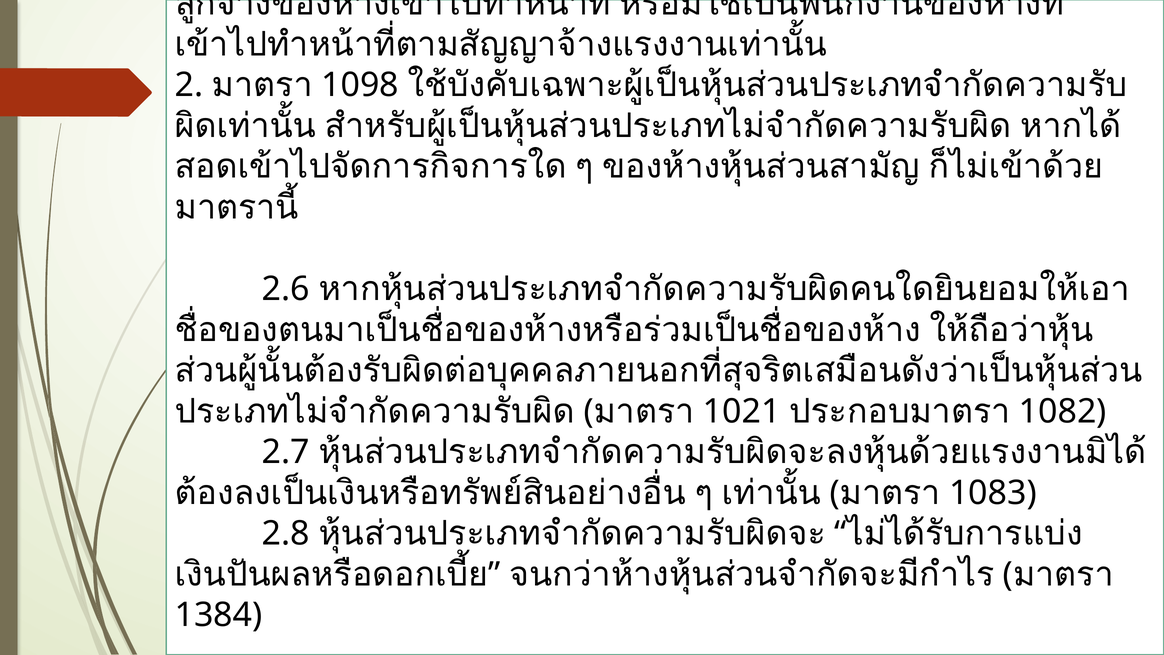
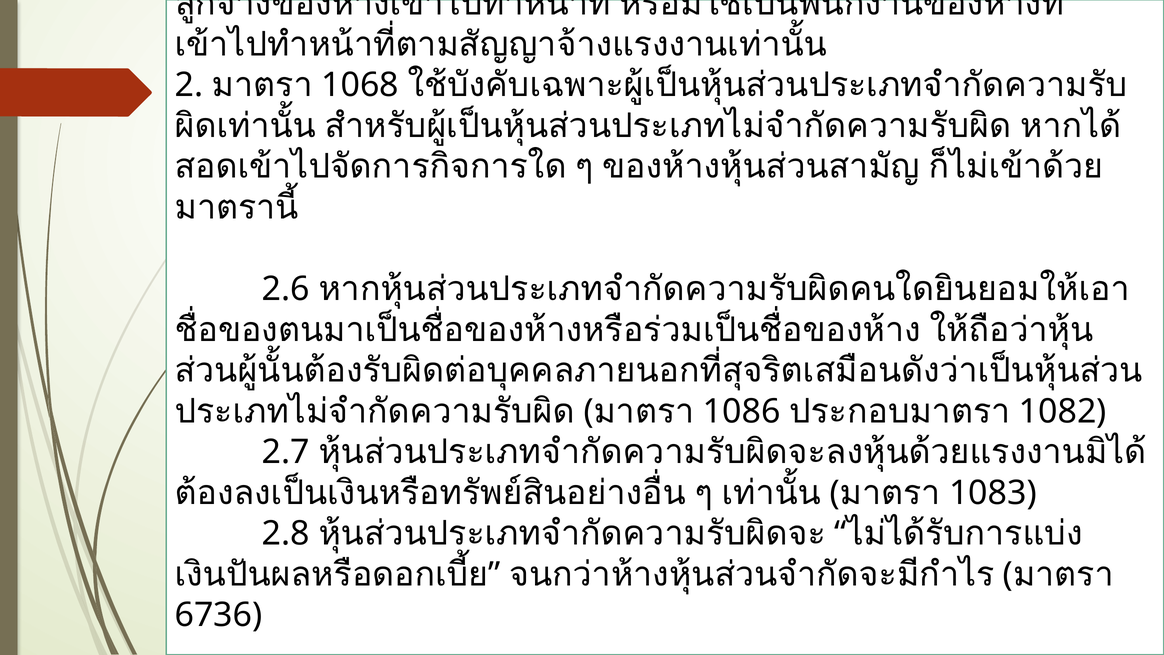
1098: 1098 -> 1068
1021: 1021 -> 1086
1384: 1384 -> 6736
